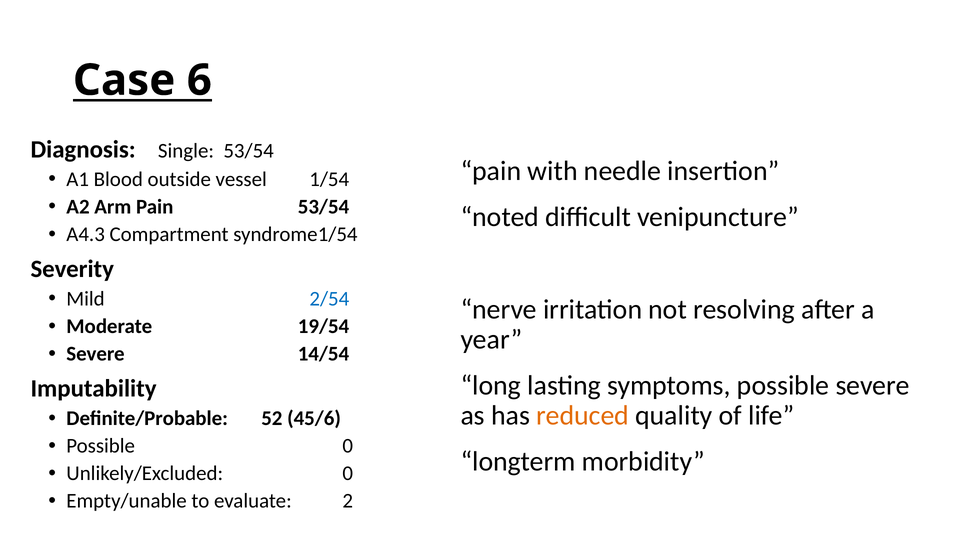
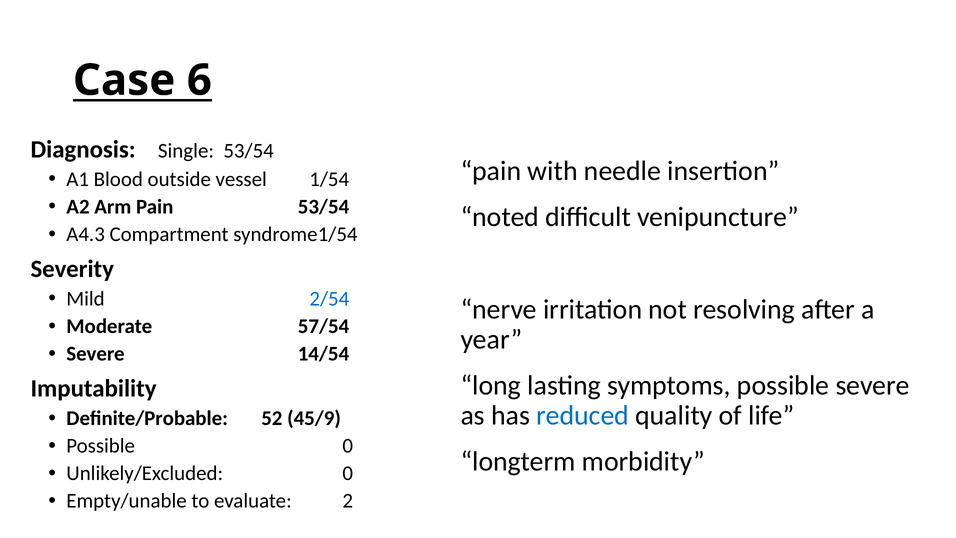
19/54: 19/54 -> 57/54
reduced colour: orange -> blue
45/6: 45/6 -> 45/9
